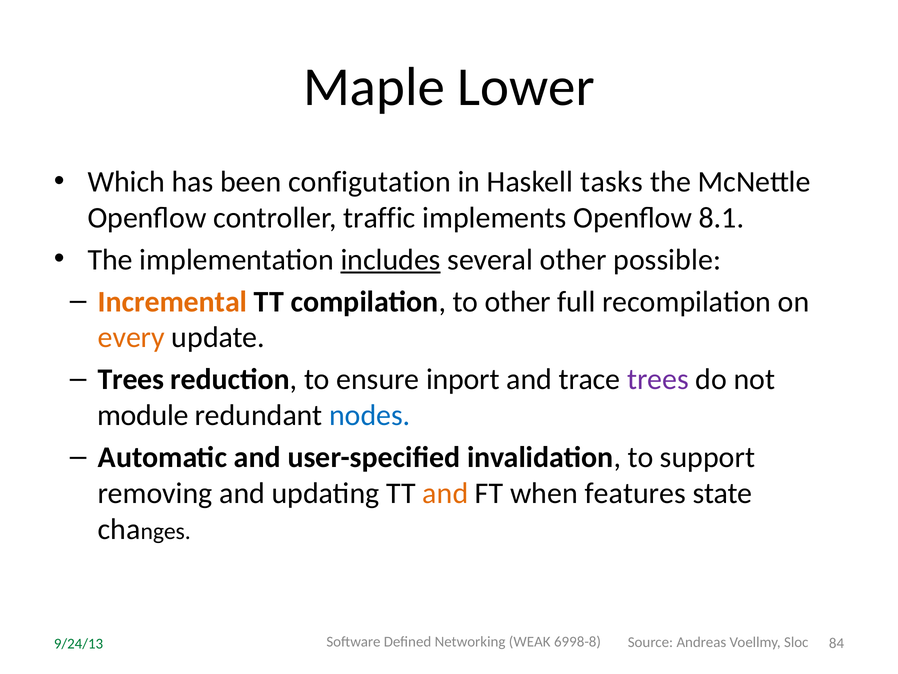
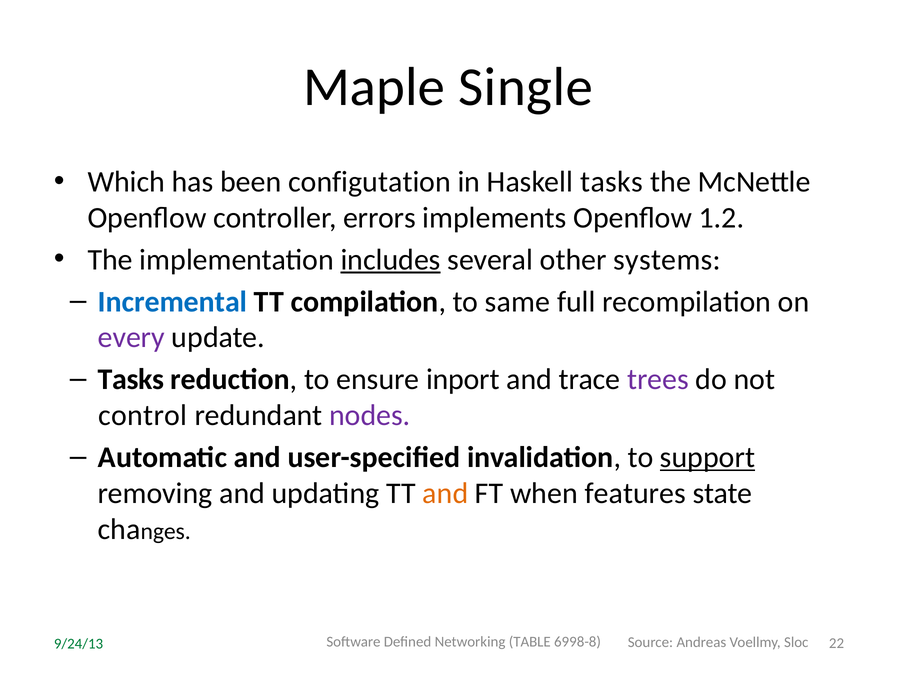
Lower: Lower -> Single
traffic: traffic -> errors
8.1: 8.1 -> 1.2
possible: possible -> systems
Incremental colour: orange -> blue
to other: other -> same
every colour: orange -> purple
Trees at (131, 379): Trees -> Tasks
module: module -> control
nodes colour: blue -> purple
support underline: none -> present
WEAK: WEAK -> TABLE
84: 84 -> 22
